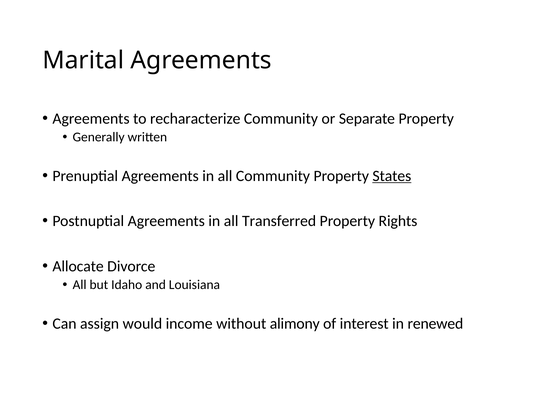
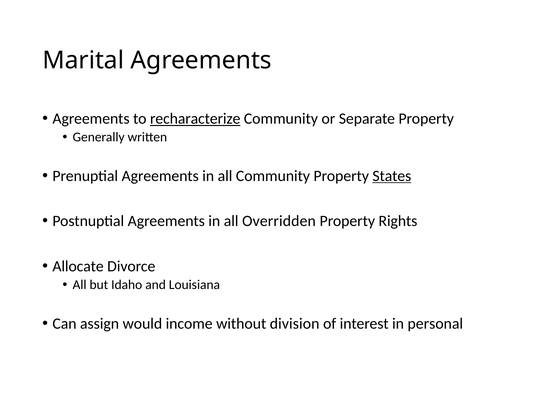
recharacterize underline: none -> present
Transferred: Transferred -> Overridden
alimony: alimony -> division
renewed: renewed -> personal
